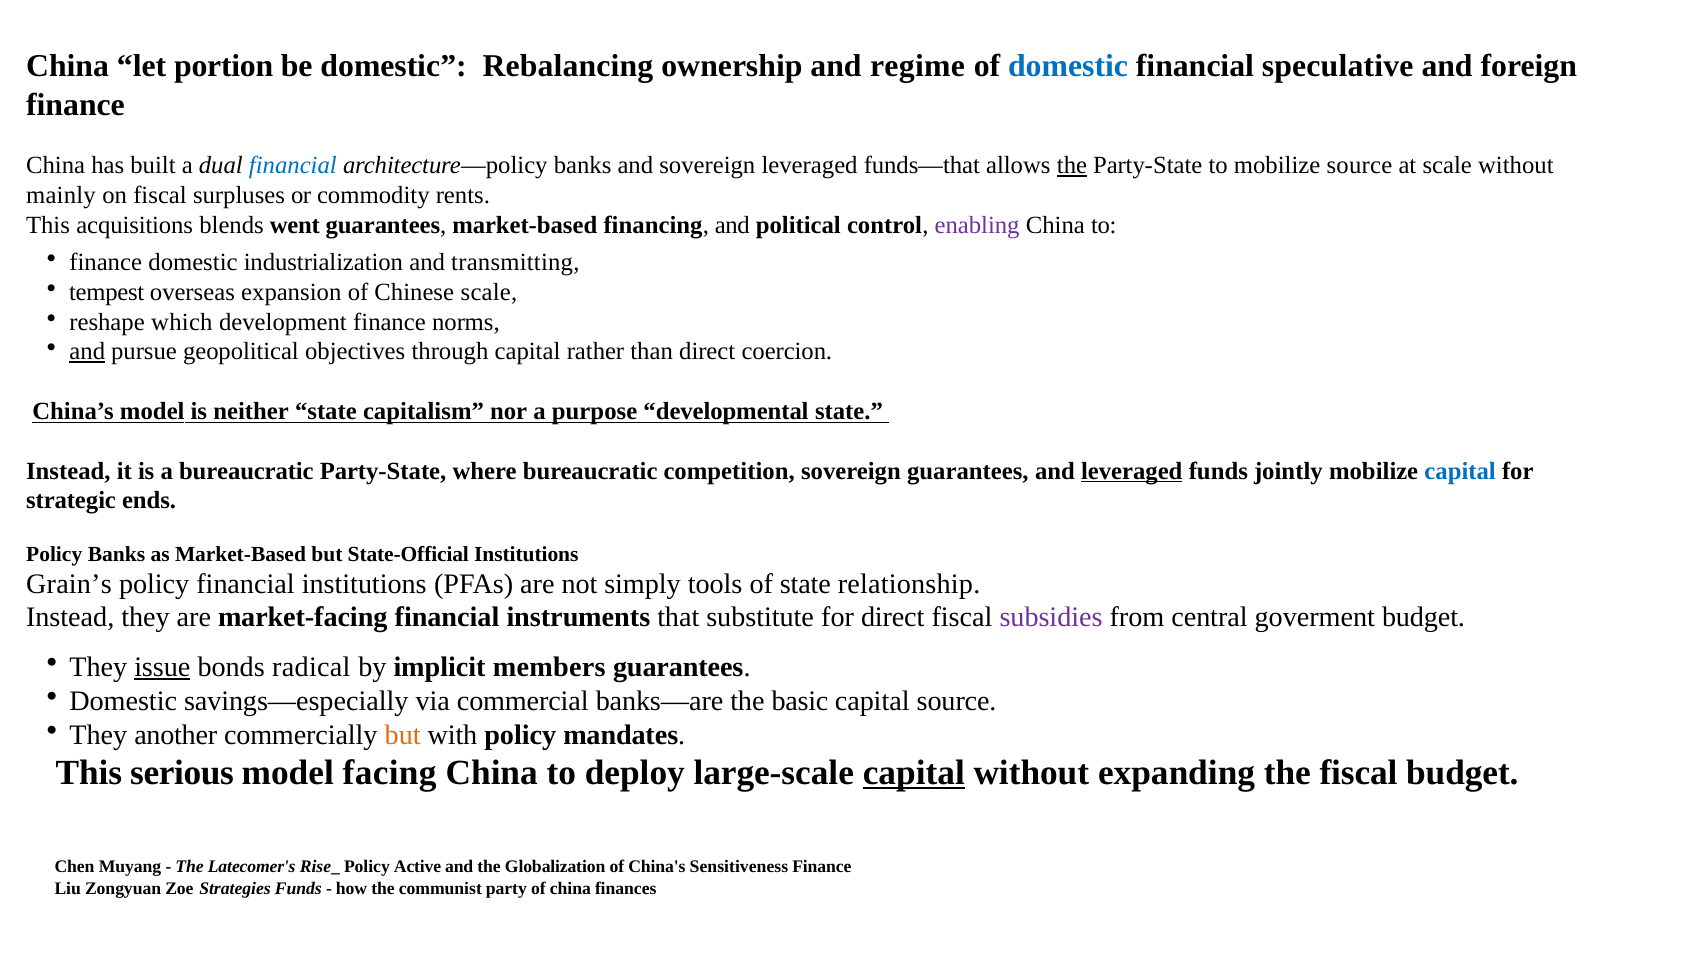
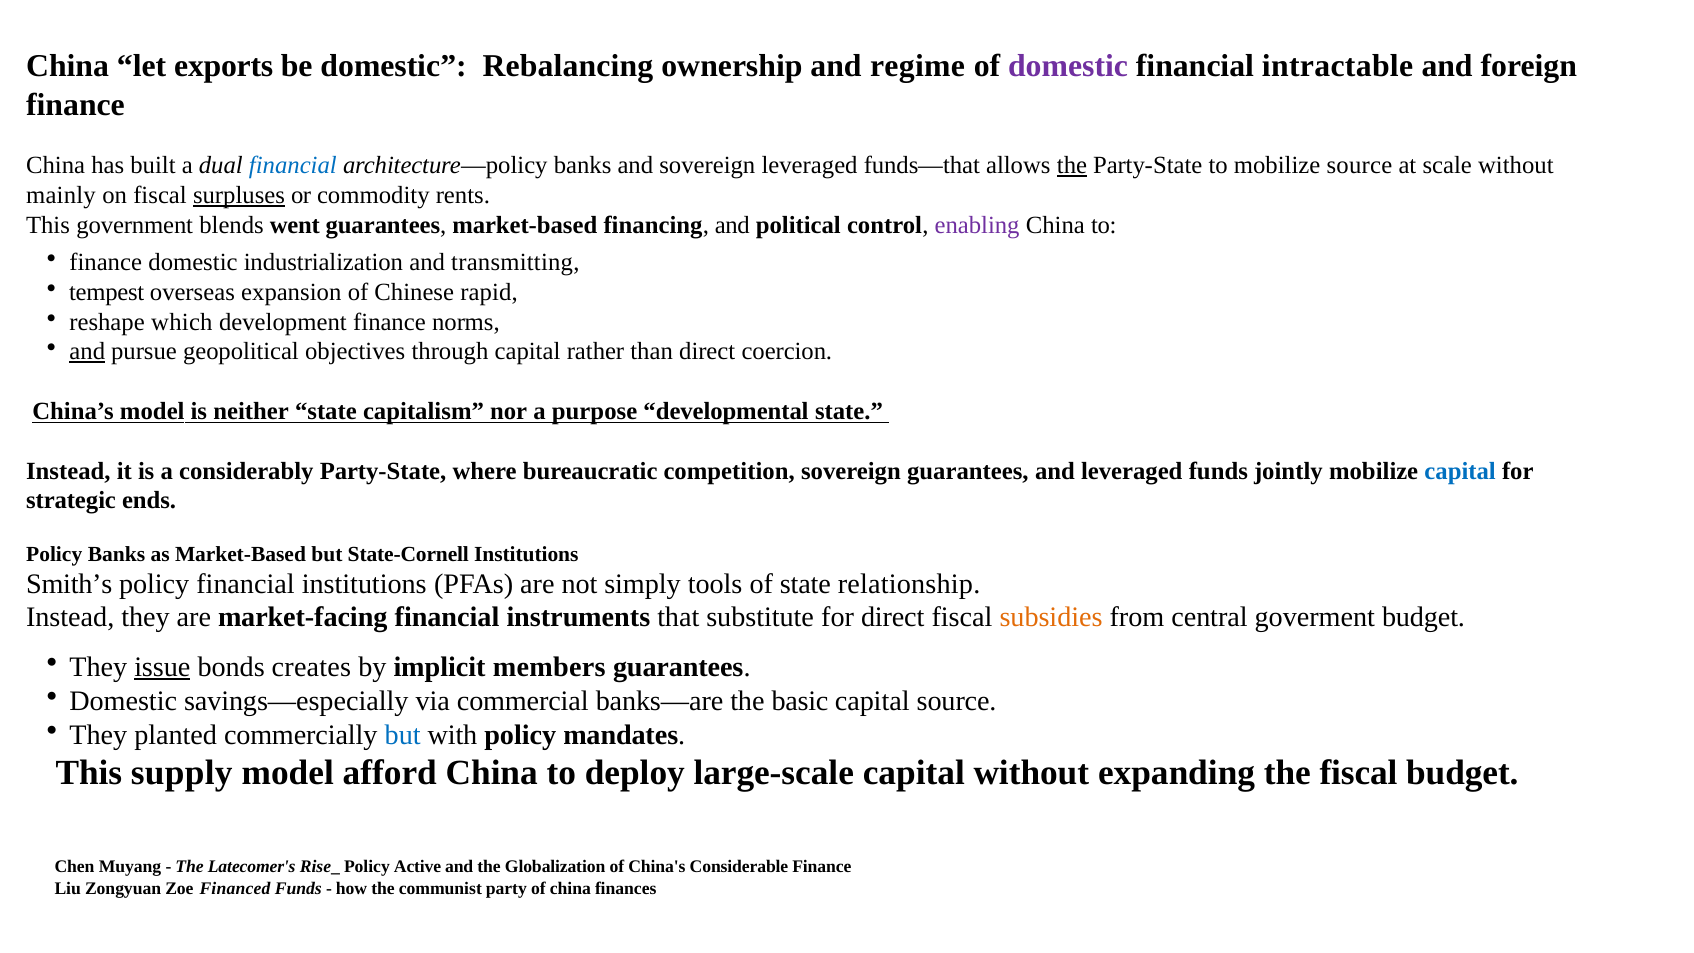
portion: portion -> exports
domestic at (1068, 66) colour: blue -> purple
speculative: speculative -> intractable
surpluses underline: none -> present
acquisitions: acquisitions -> government
Chinese scale: scale -> rapid
a bureaucratic: bureaucratic -> considerably
leveraged at (1132, 471) underline: present -> none
State-Official: State-Official -> State-Cornell
Grain’s: Grain’s -> Smith’s
subsidies colour: purple -> orange
radical: radical -> creates
another: another -> planted
but at (403, 735) colour: orange -> blue
serious: serious -> supply
facing: facing -> afford
capital at (914, 773) underline: present -> none
Sensitiveness: Sensitiveness -> Considerable
Strategies: Strategies -> Financed
